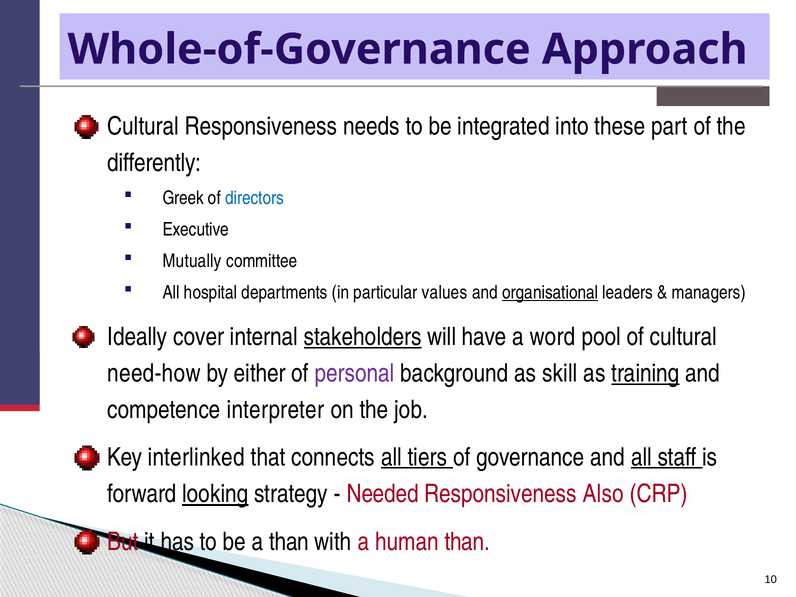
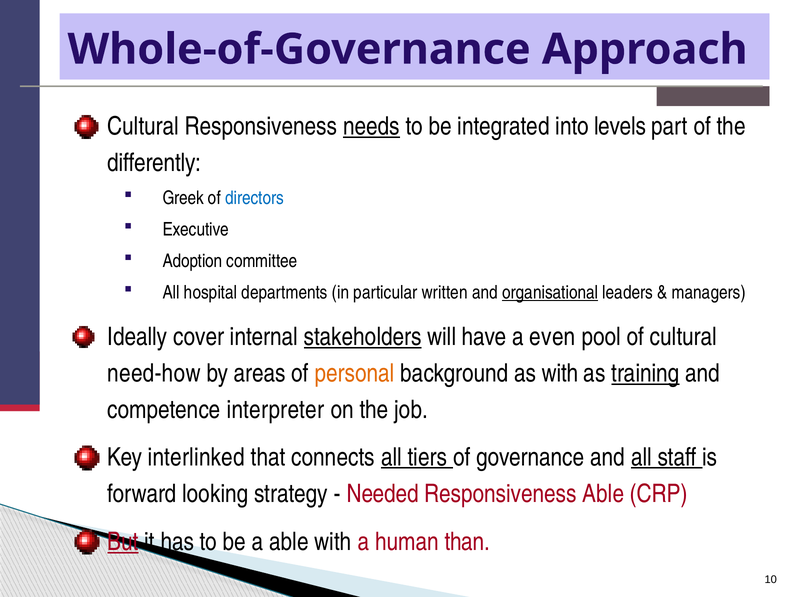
needs underline: none -> present
these: these -> levels
Mutually: Mutually -> Adoption
values: values -> written
word: word -> even
either: either -> areas
personal colour: purple -> orange
as skill: skill -> with
looking underline: present -> none
Responsiveness Also: Also -> Able
But underline: none -> present
a than: than -> able
